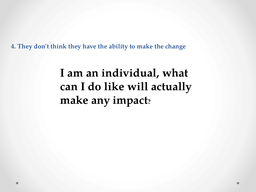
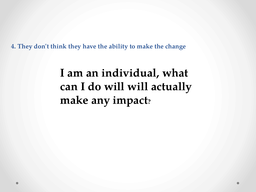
do like: like -> will
